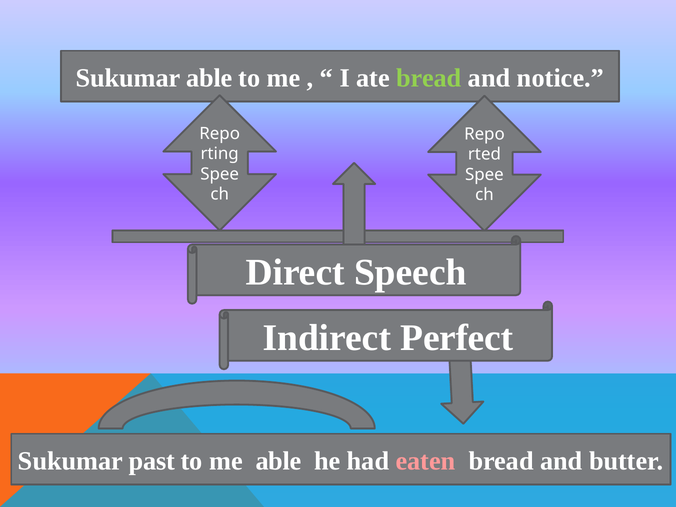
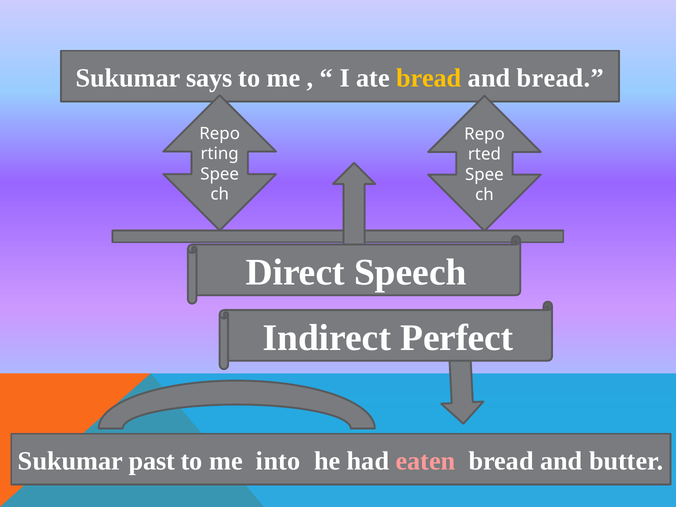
Sukumar able: able -> says
bread at (429, 78) colour: light green -> yellow
and notice: notice -> bread
me able: able -> into
